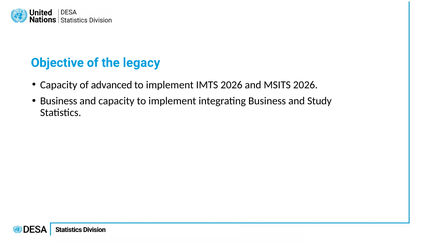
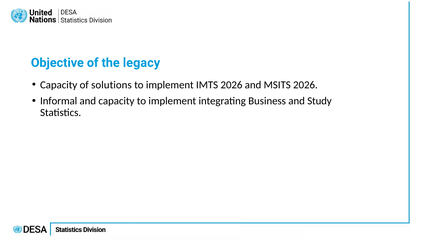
advanced: advanced -> solutions
Business at (59, 101): Business -> Informal
